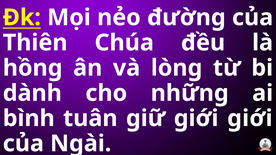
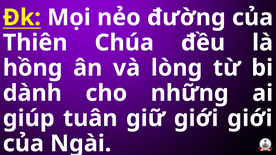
bình: bình -> giúp
